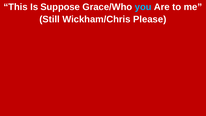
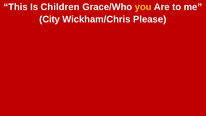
Suppose: Suppose -> Children
you colour: light blue -> yellow
Still: Still -> City
